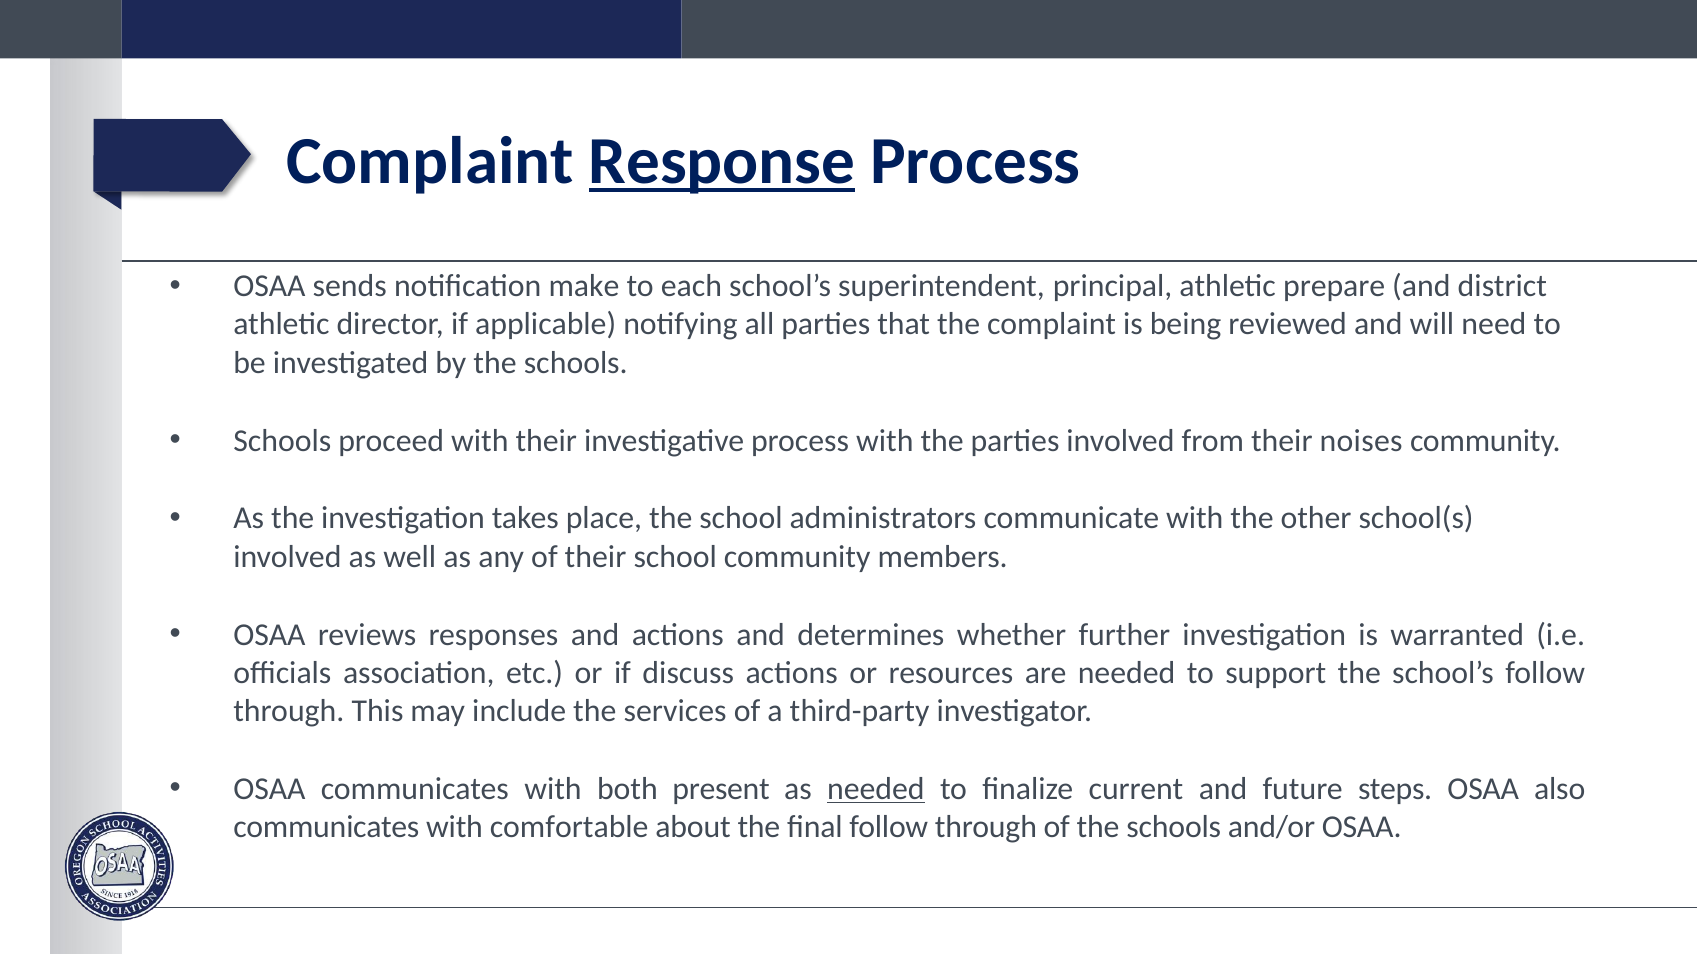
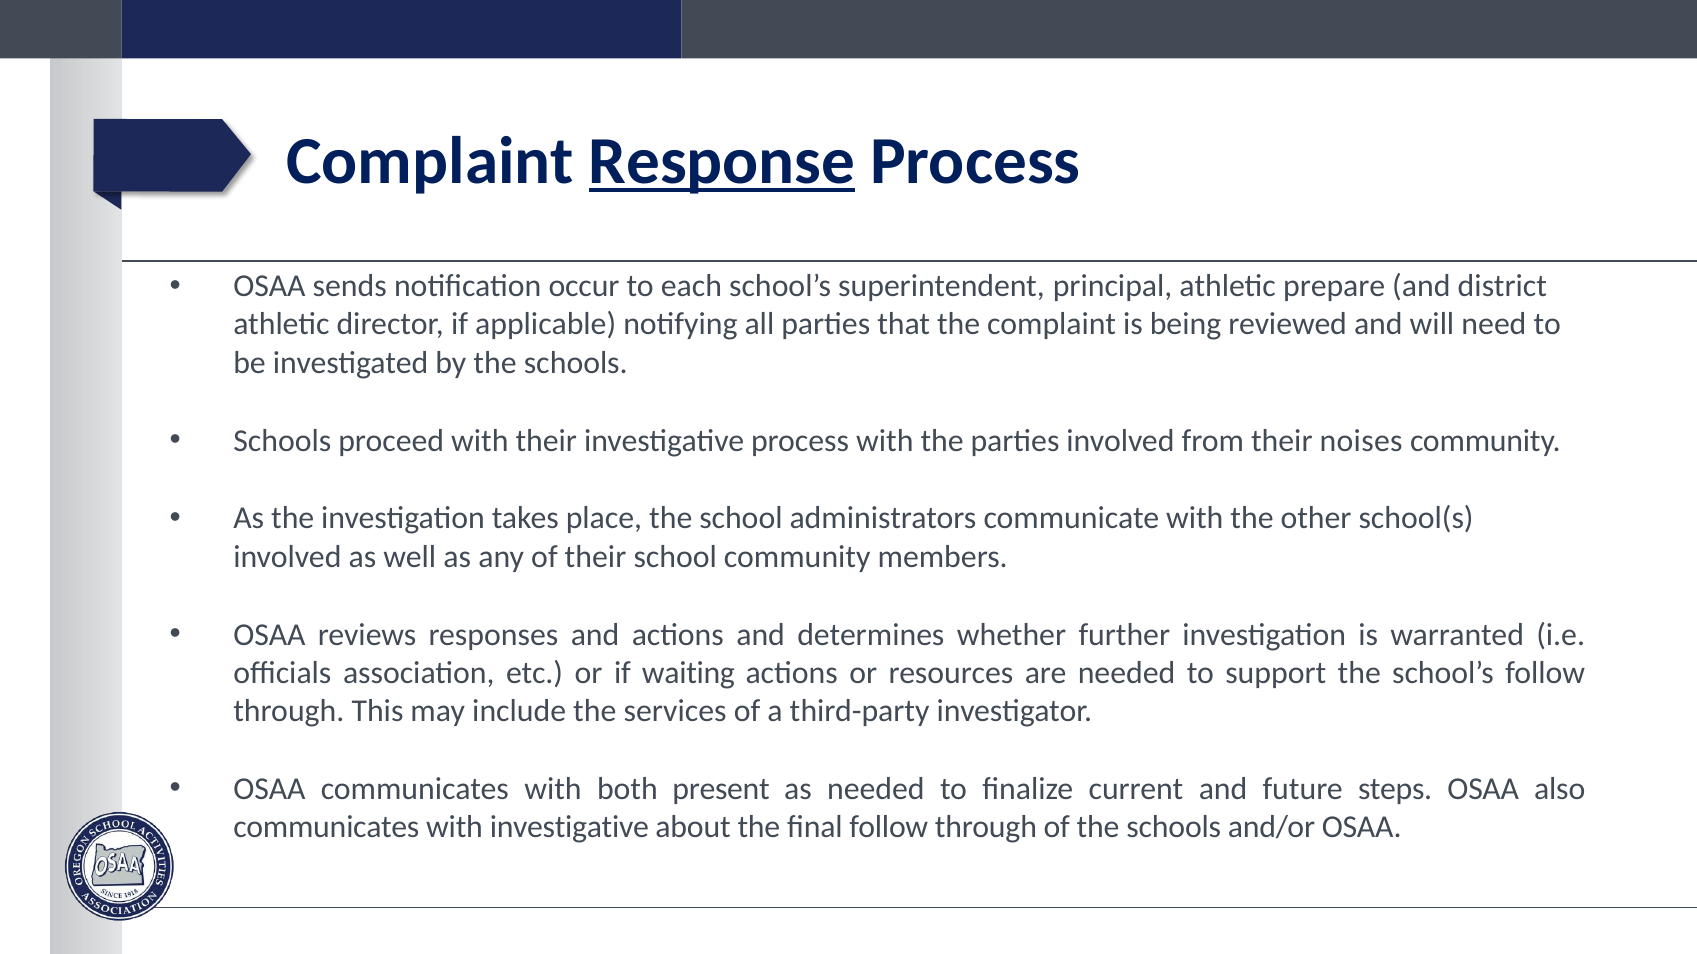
make: make -> occur
discuss: discuss -> waiting
needed at (876, 789) underline: present -> none
with comfortable: comfortable -> investigative
